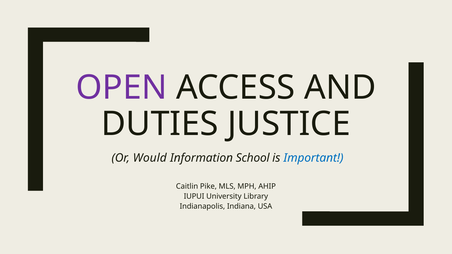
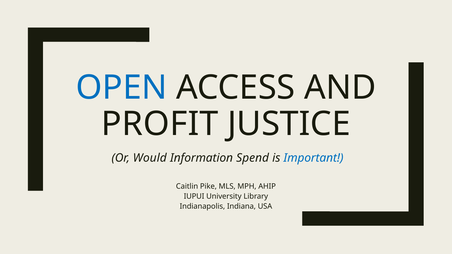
OPEN colour: purple -> blue
DUTIES: DUTIES -> PROFIT
School: School -> Spend
